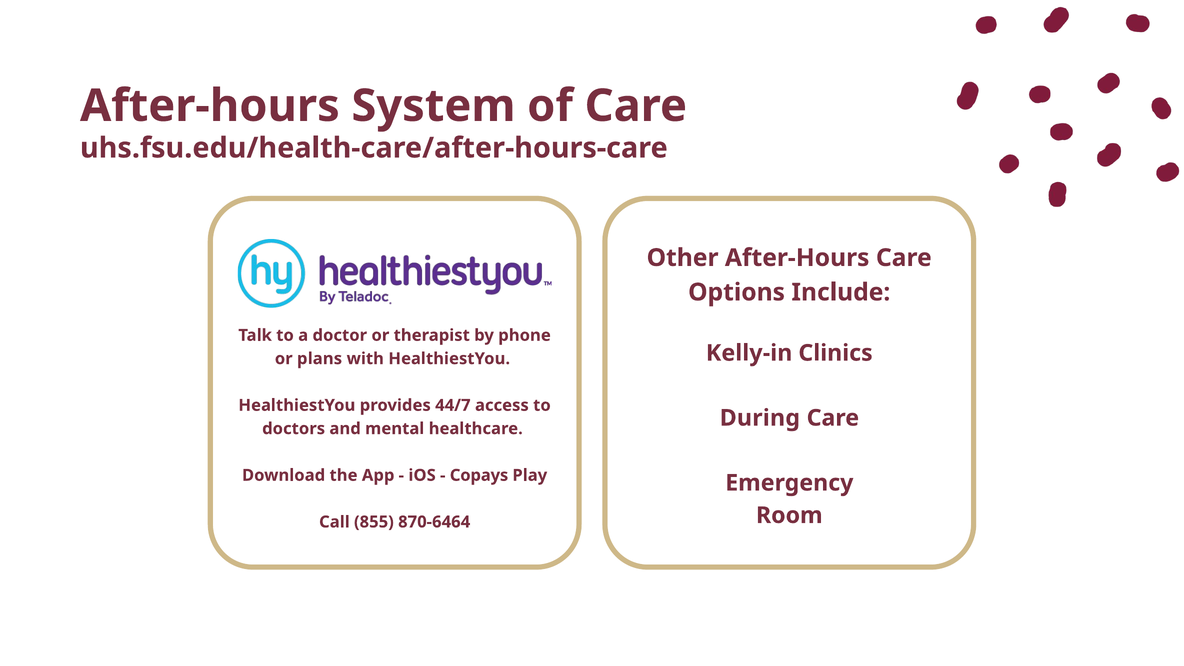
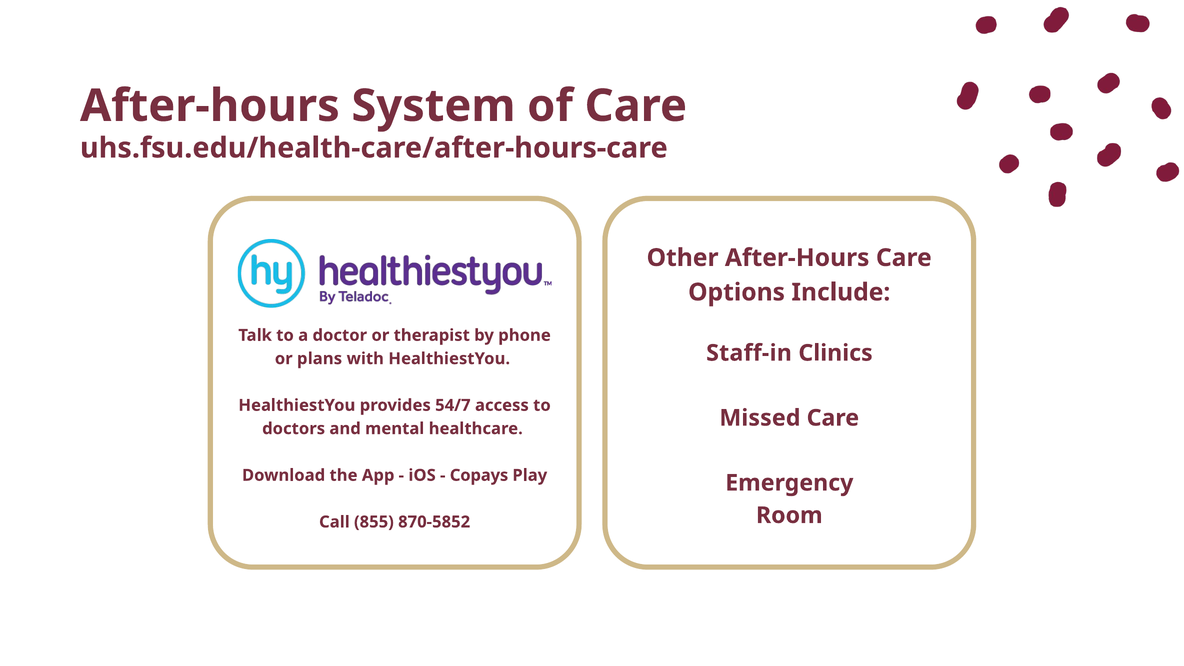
Kelly-in: Kelly-in -> Staff-in
44/7: 44/7 -> 54/7
During: During -> Missed
870-6464: 870-6464 -> 870-5852
